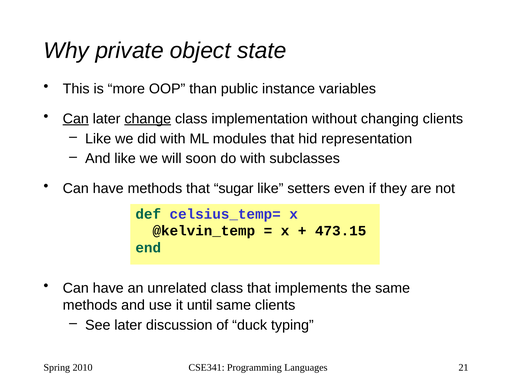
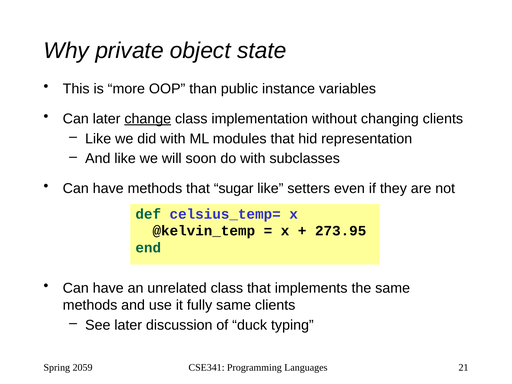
Can at (76, 119) underline: present -> none
473.15: 473.15 -> 273.95
until: until -> fully
2010: 2010 -> 2059
